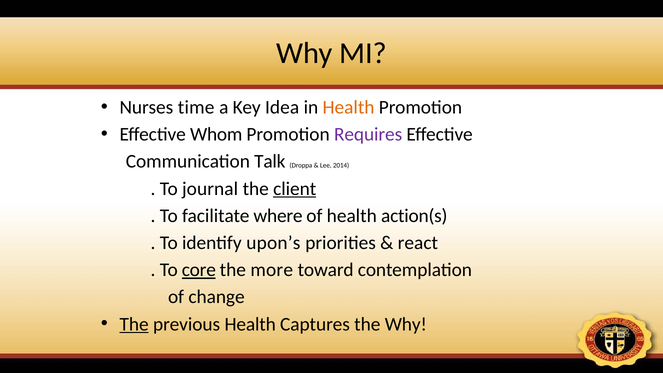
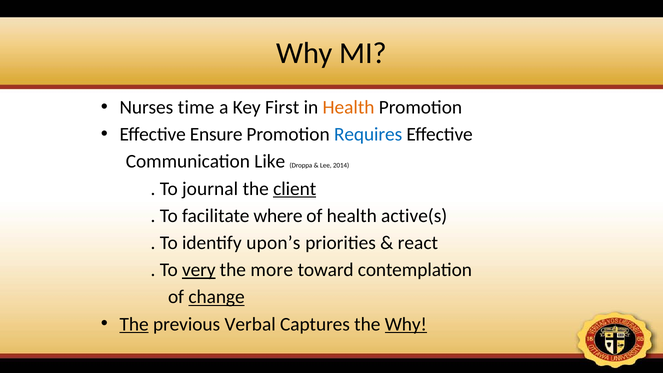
Idea: Idea -> First
Whom: Whom -> Ensure
Requires colour: purple -> blue
Talk: Talk -> Like
action(s: action(s -> active(s
core: core -> very
change underline: none -> present
previous Health: Health -> Verbal
Why at (406, 324) underline: none -> present
